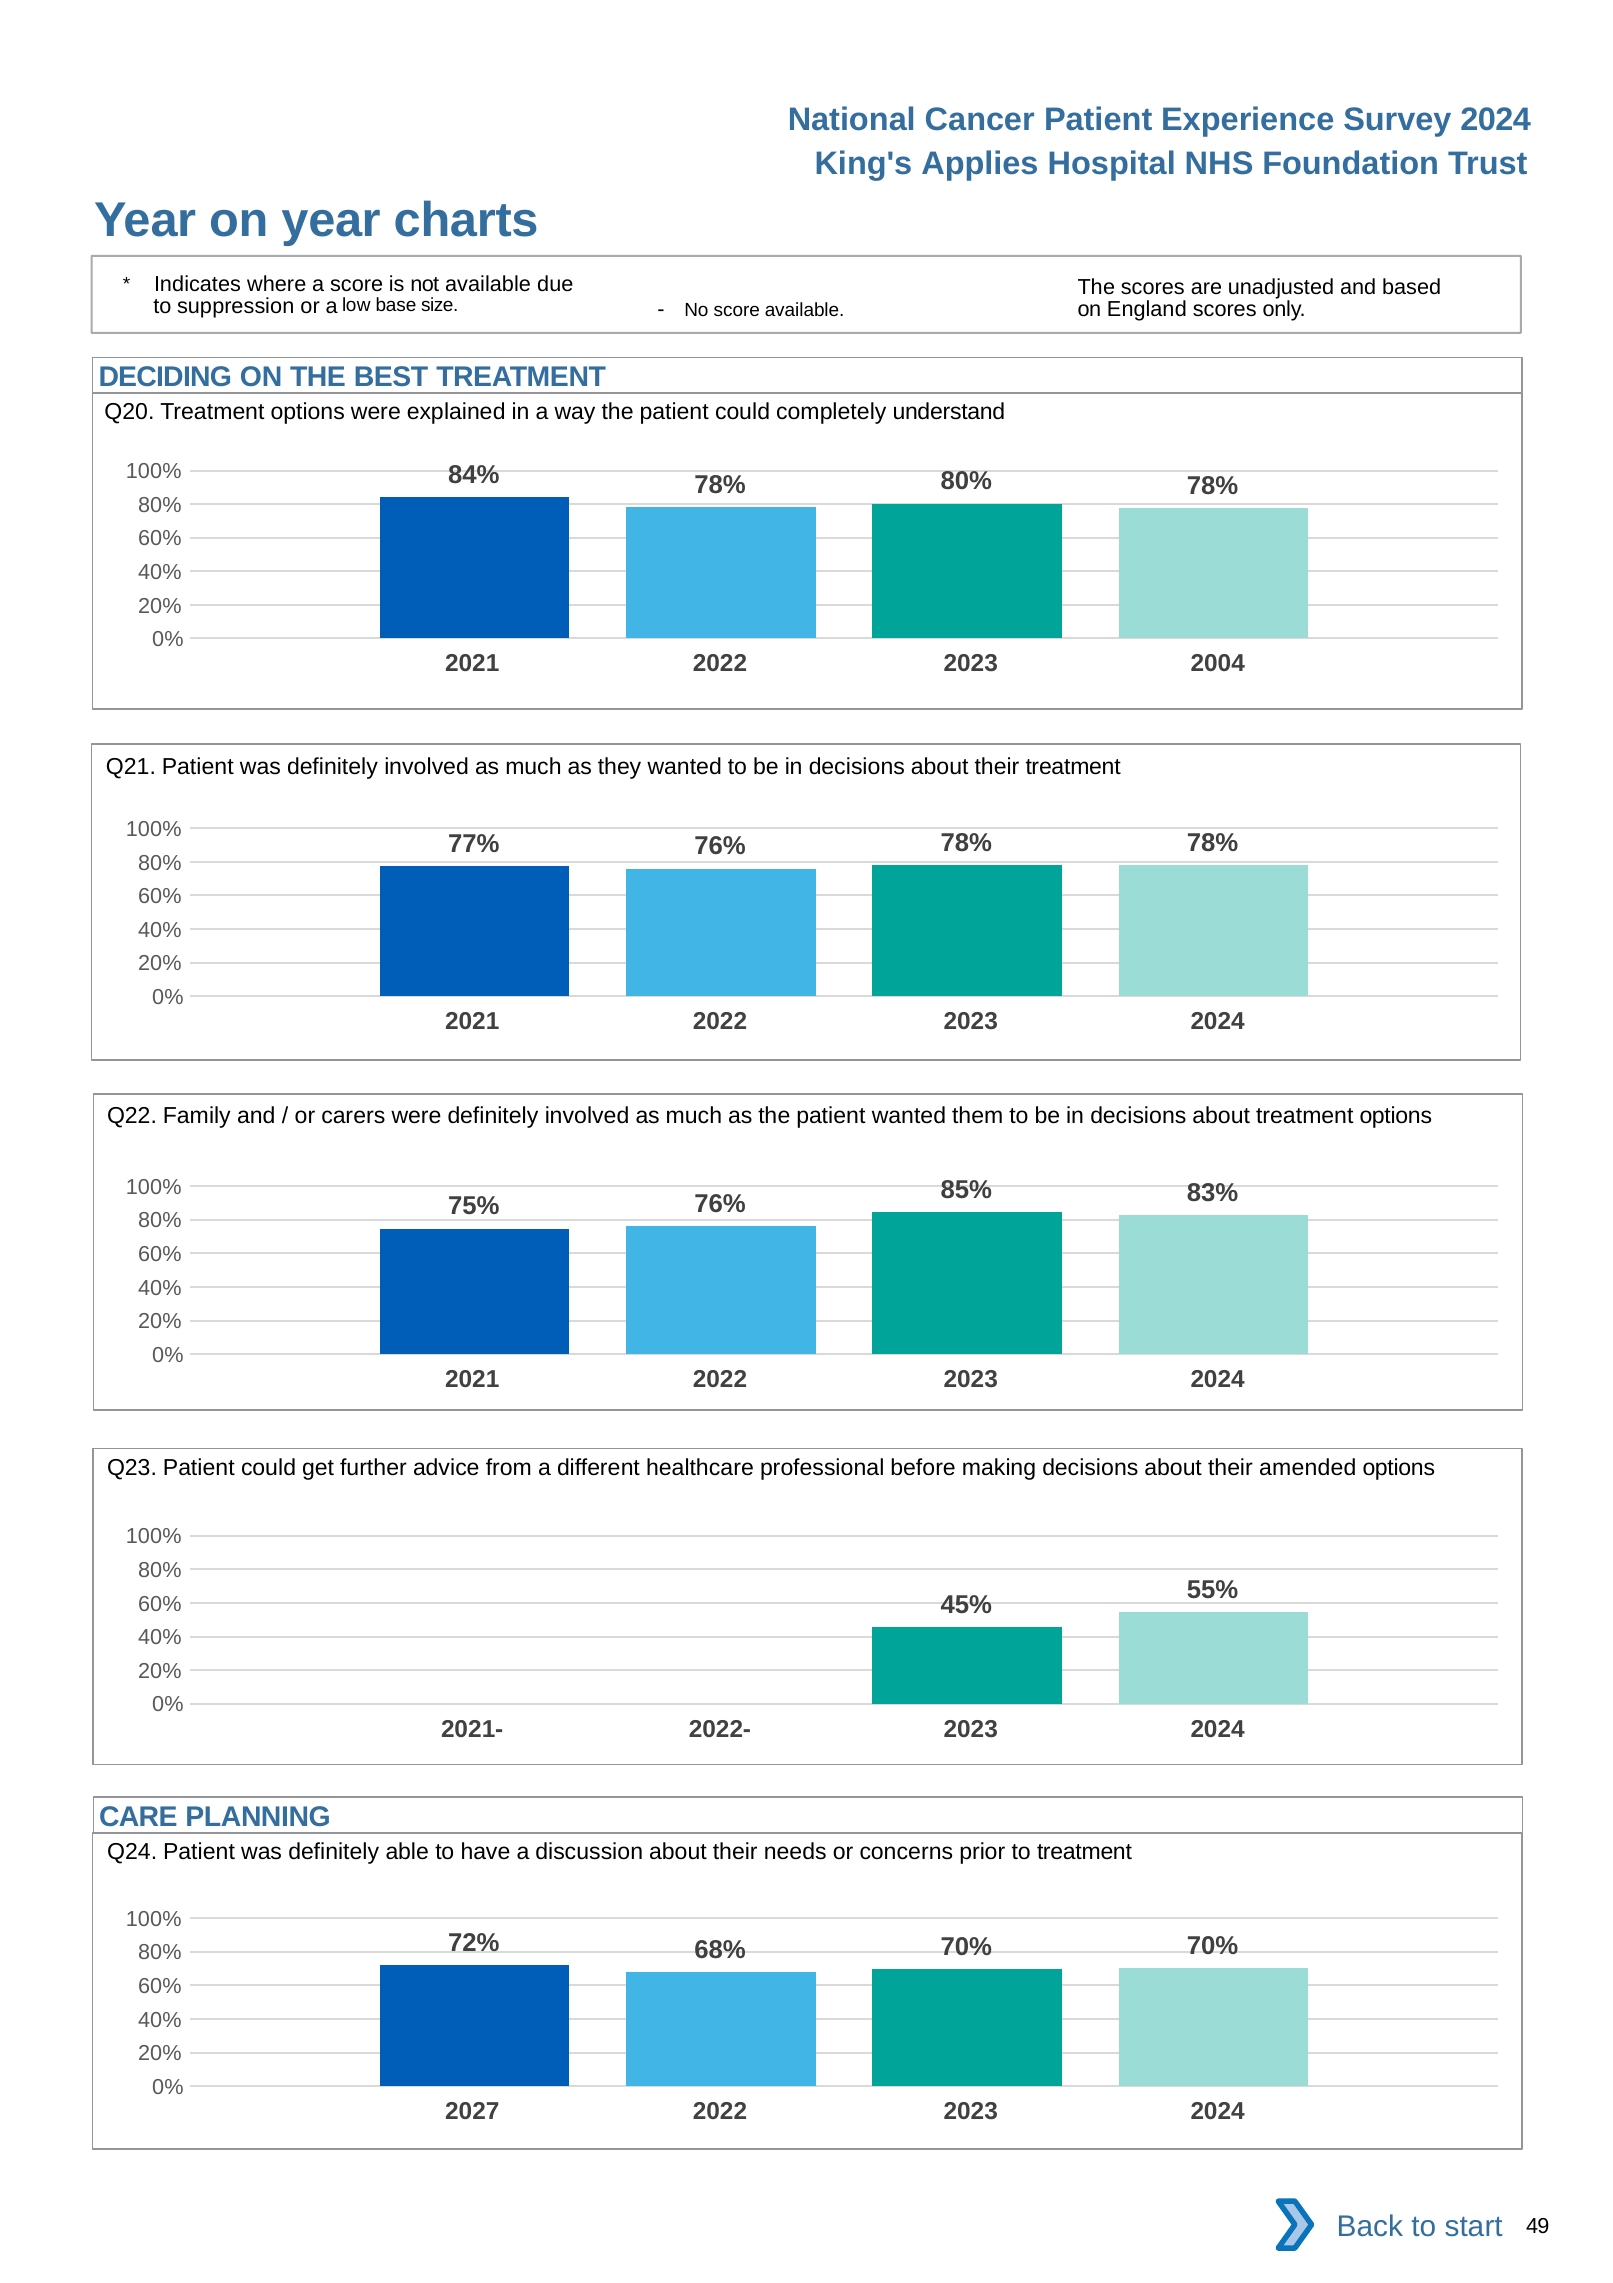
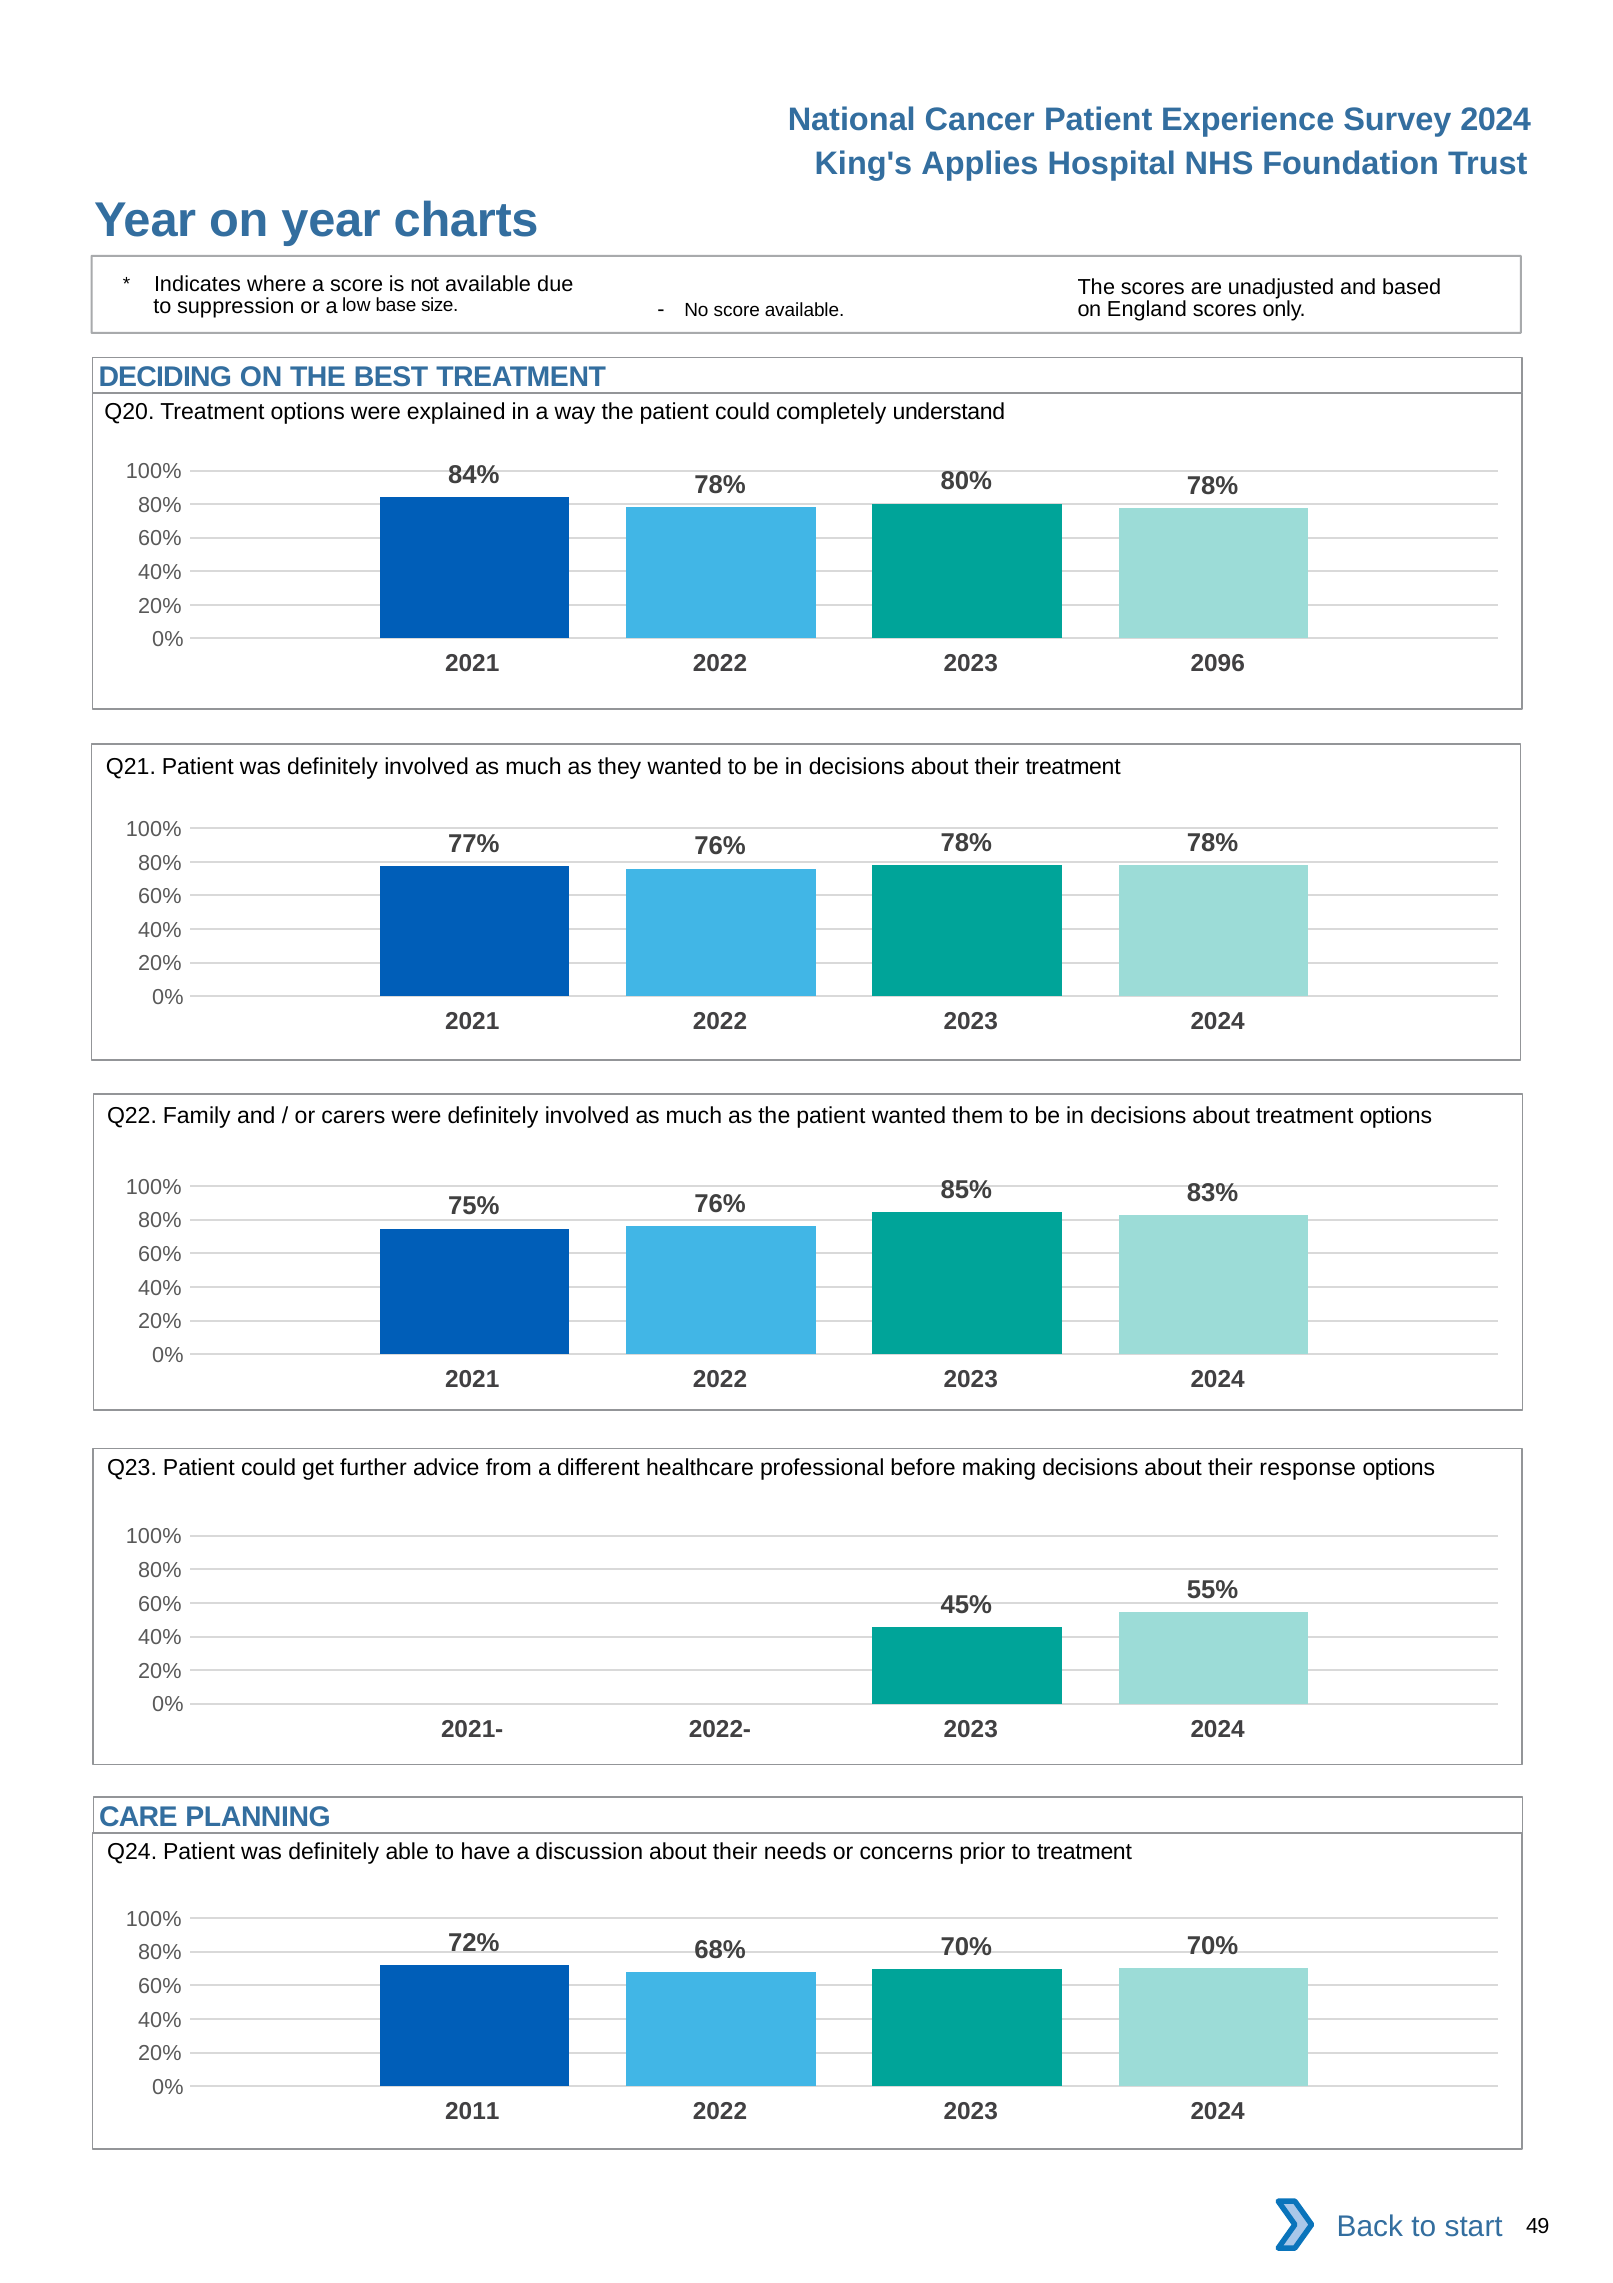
2004: 2004 -> 2096
amended: amended -> response
2027: 2027 -> 2011
